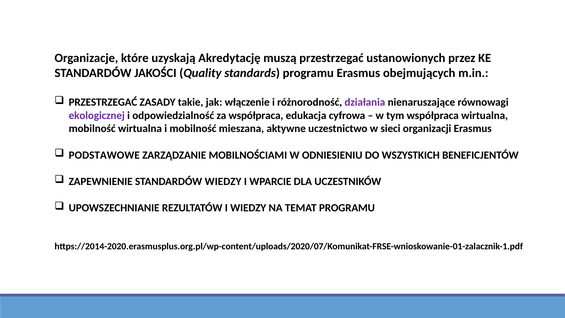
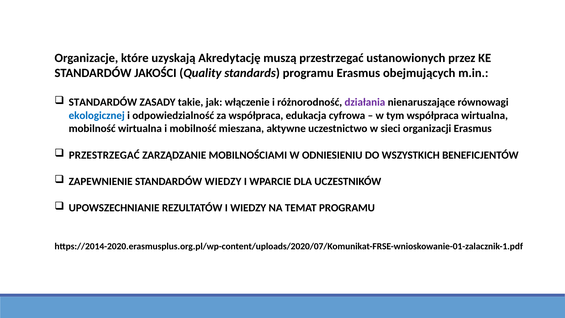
PRZESTRZEGAĆ at (103, 102): PRZESTRZEGAĆ -> STANDARDÓW
ekologicznej colour: purple -> blue
PODSTAWOWE at (104, 155): PODSTAWOWE -> PRZESTRZEGAĆ
